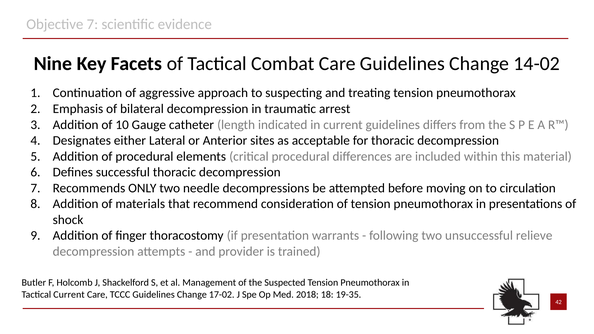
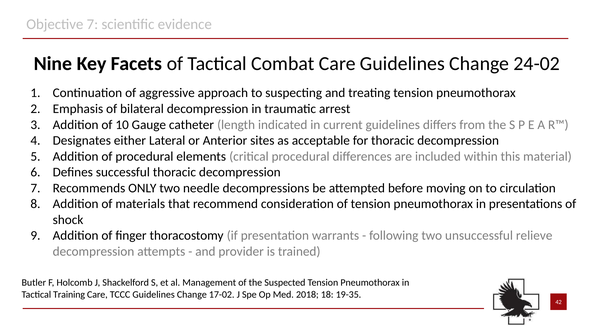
14-02: 14-02 -> 24-02
Tactical Current: Current -> Training
